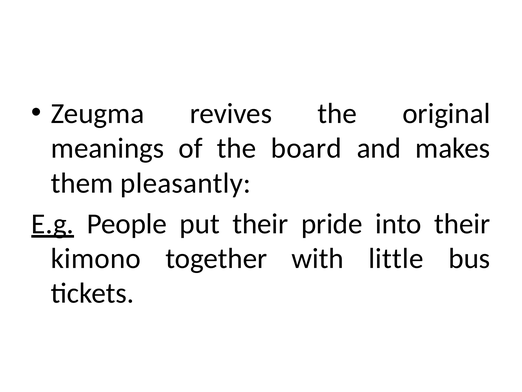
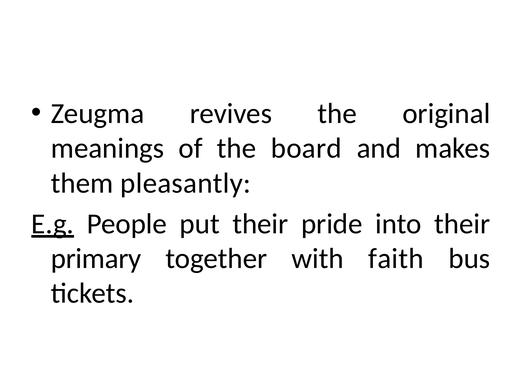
kimono: kimono -> primary
little: little -> faith
